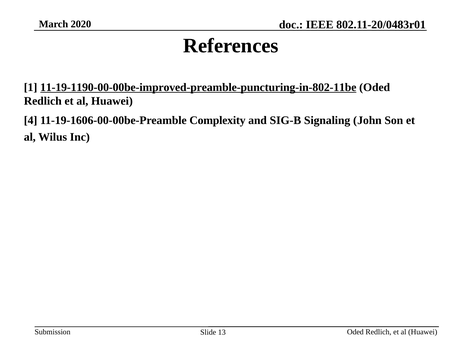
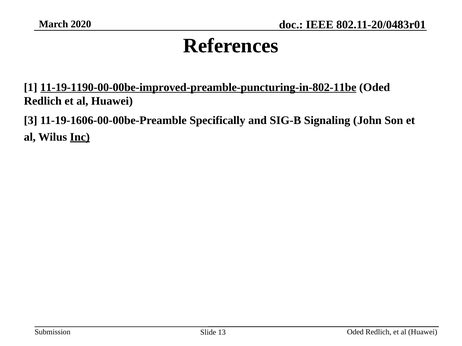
4: 4 -> 3
Complexity: Complexity -> Specifically
Inc underline: none -> present
